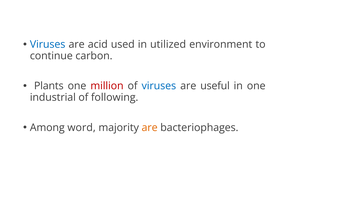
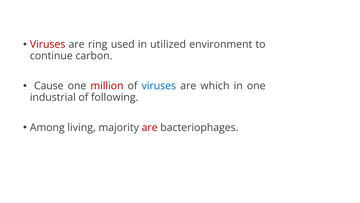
Viruses at (48, 44) colour: blue -> red
acid: acid -> ring
Plants: Plants -> Cause
useful: useful -> which
word: word -> living
are at (150, 127) colour: orange -> red
